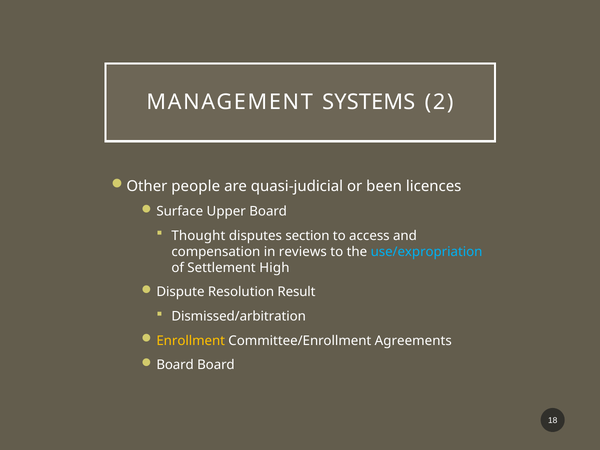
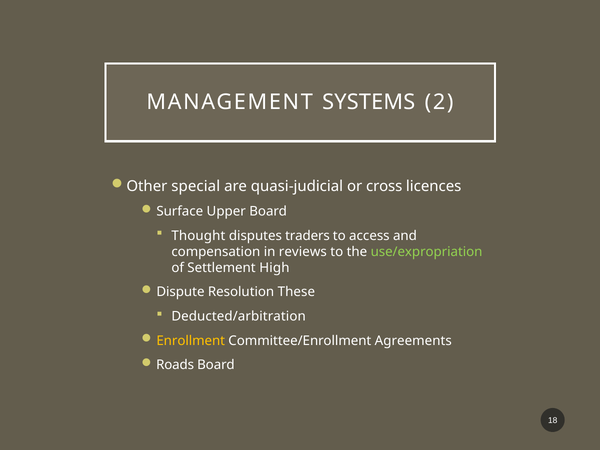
people: people -> special
been: been -> cross
section: section -> traders
use/expropriation colour: light blue -> light green
Result: Result -> These
Dismissed/arbitration: Dismissed/arbitration -> Deducted/arbitration
Board at (175, 365): Board -> Roads
